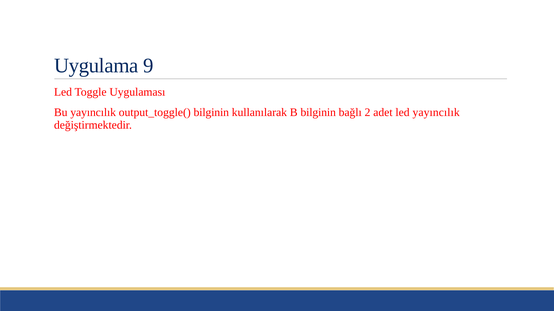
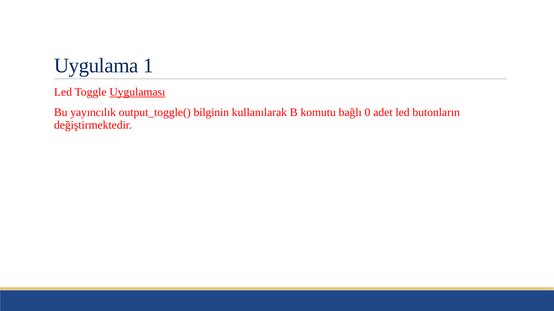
9: 9 -> 1
Uygulaması underline: none -> present
B bilginin: bilginin -> komutu
2: 2 -> 0
led yayıncılık: yayıncılık -> butonların
